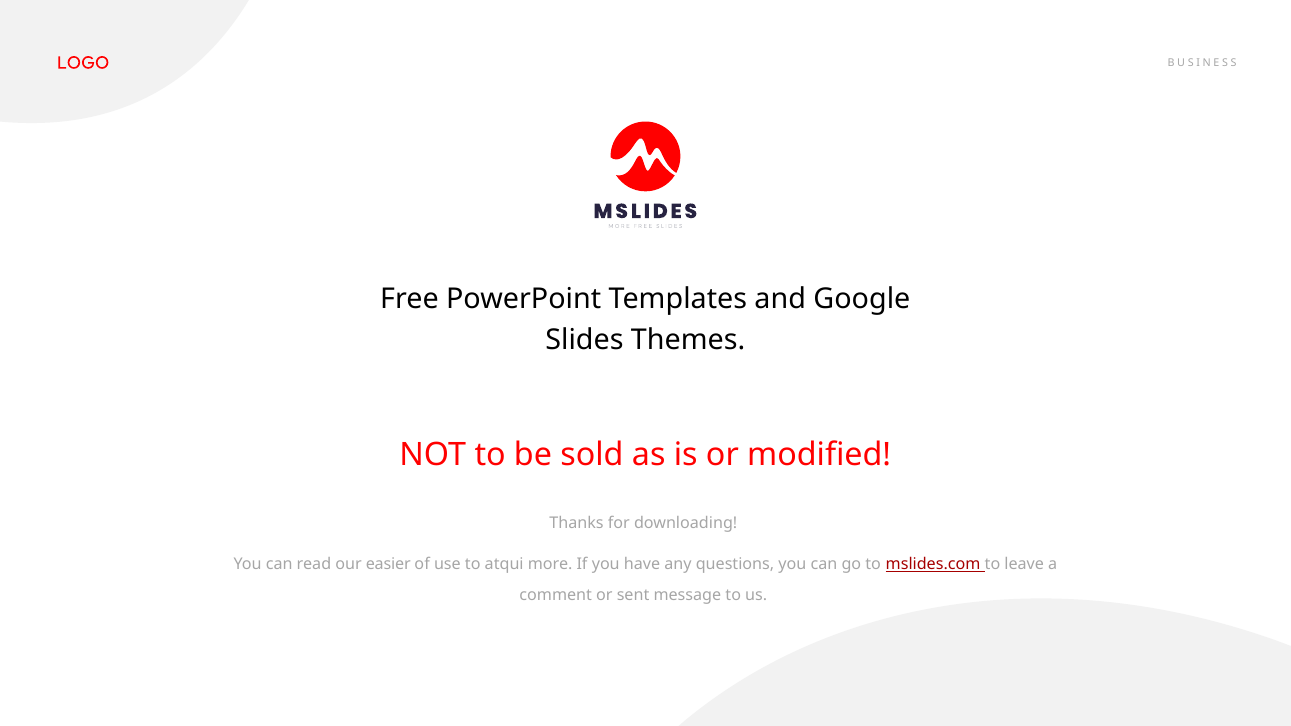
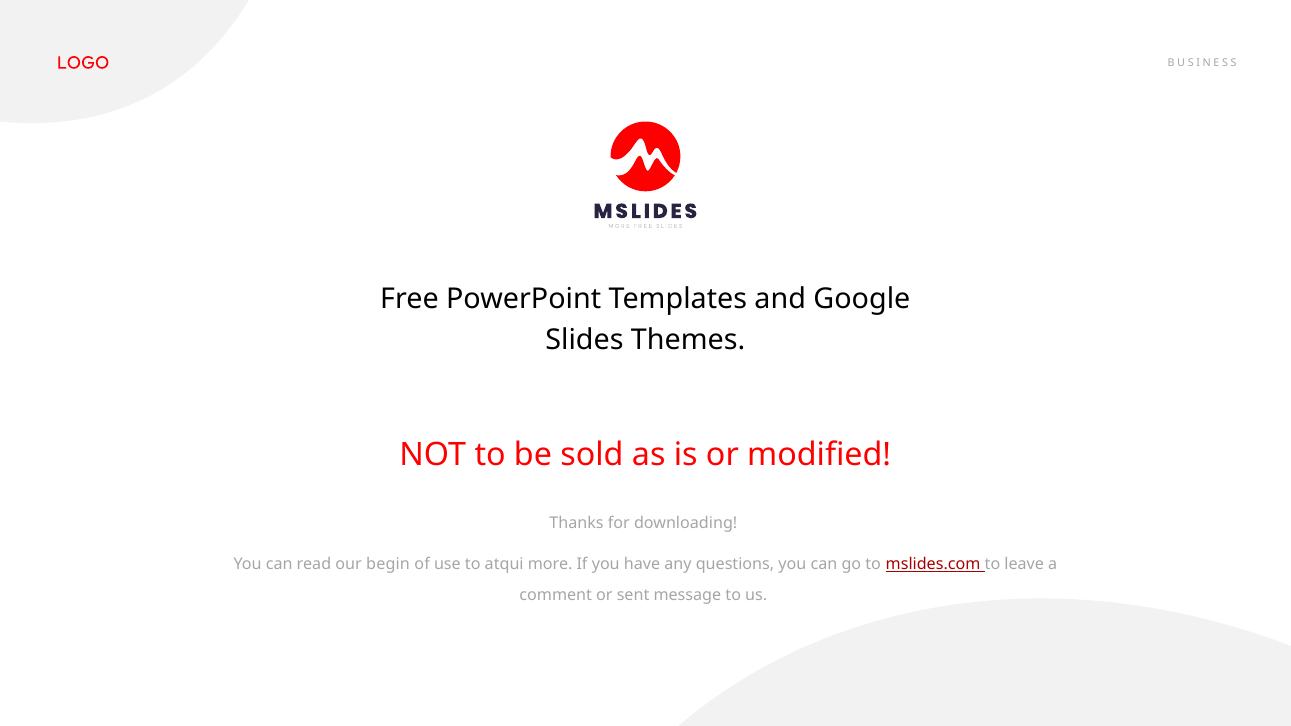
easier: easier -> begin
